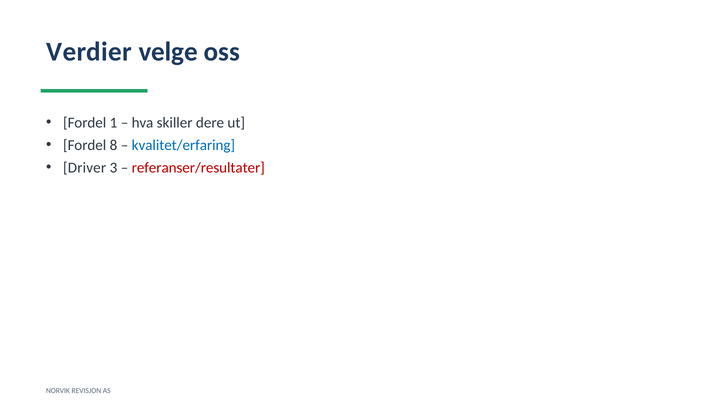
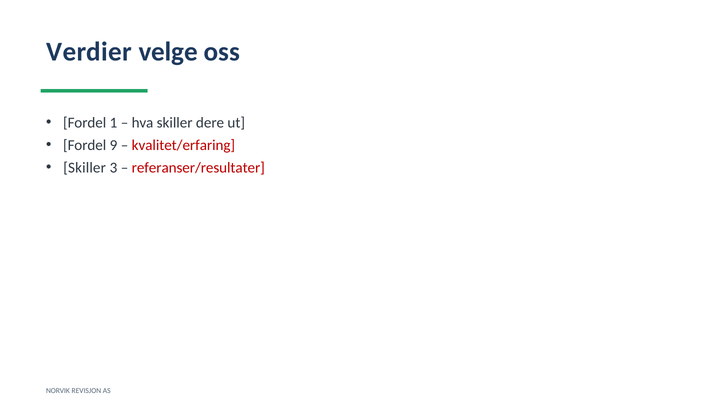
8: 8 -> 9
kvalitet/erfaring colour: blue -> red
Driver at (85, 168): Driver -> Skiller
